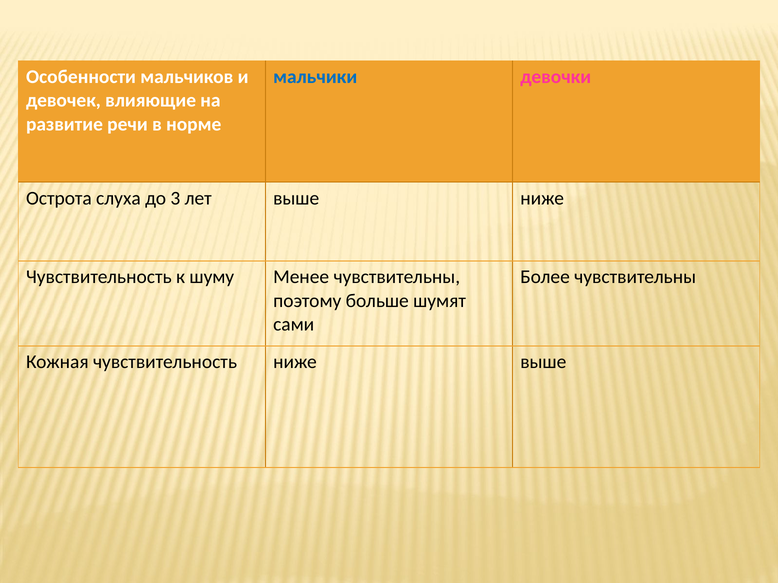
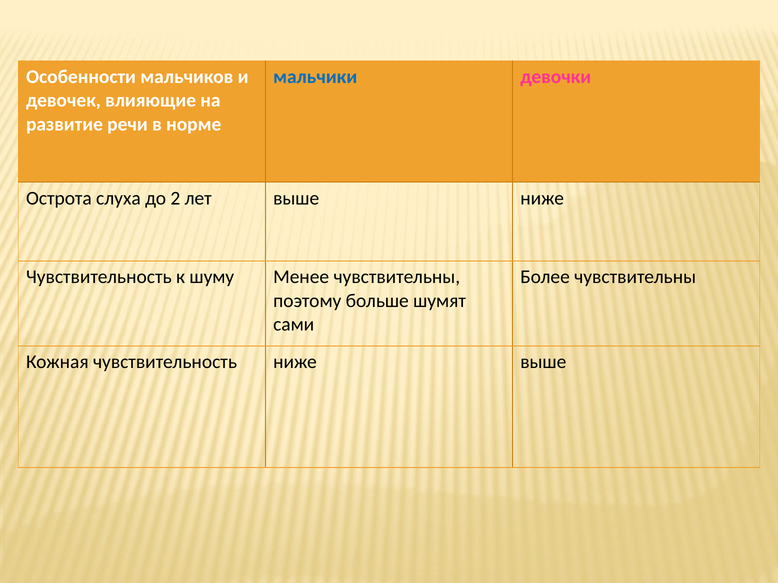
3: 3 -> 2
